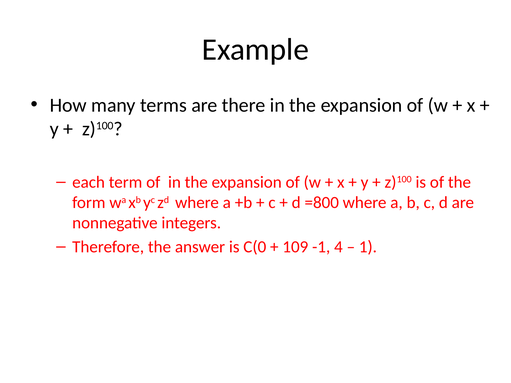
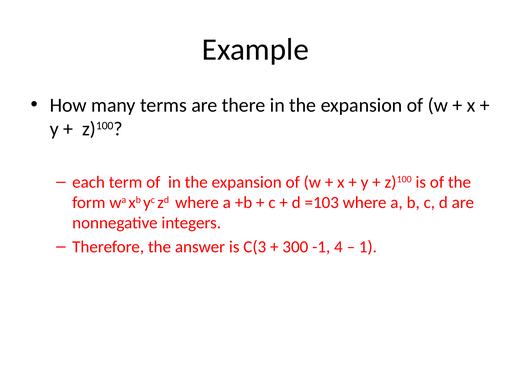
=800: =800 -> =103
C(0: C(0 -> C(3
109: 109 -> 300
